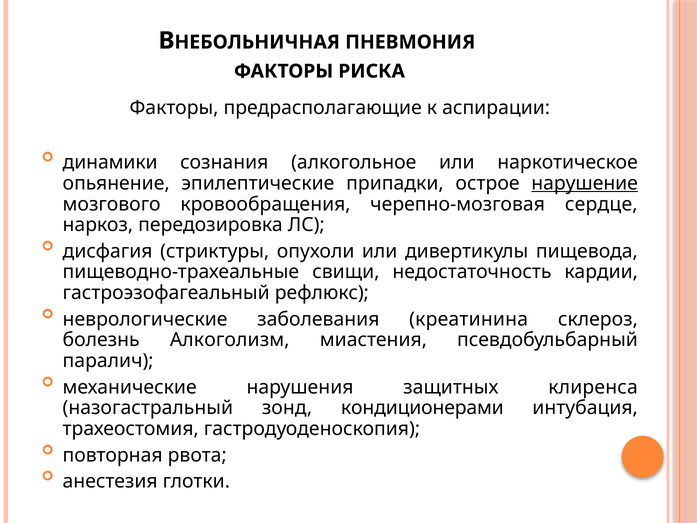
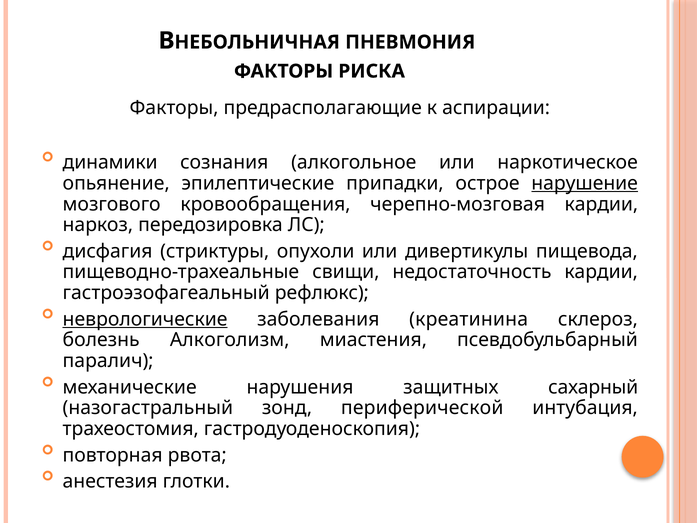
черепно-мозговая сердце: сердце -> кардии
неврологические underline: none -> present
клиренса: клиренса -> сахарный
кондиционерами: кондиционерами -> периферической
